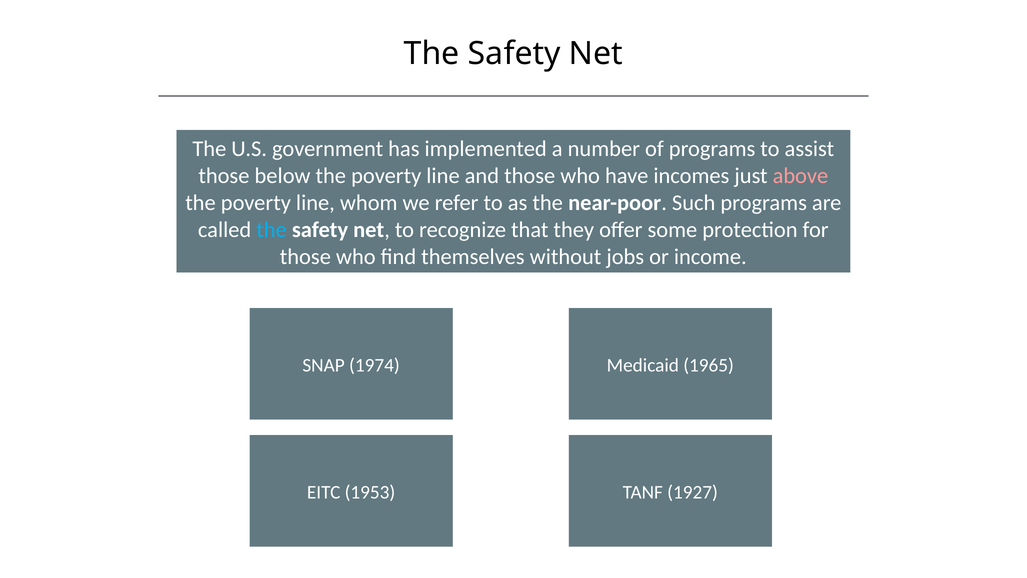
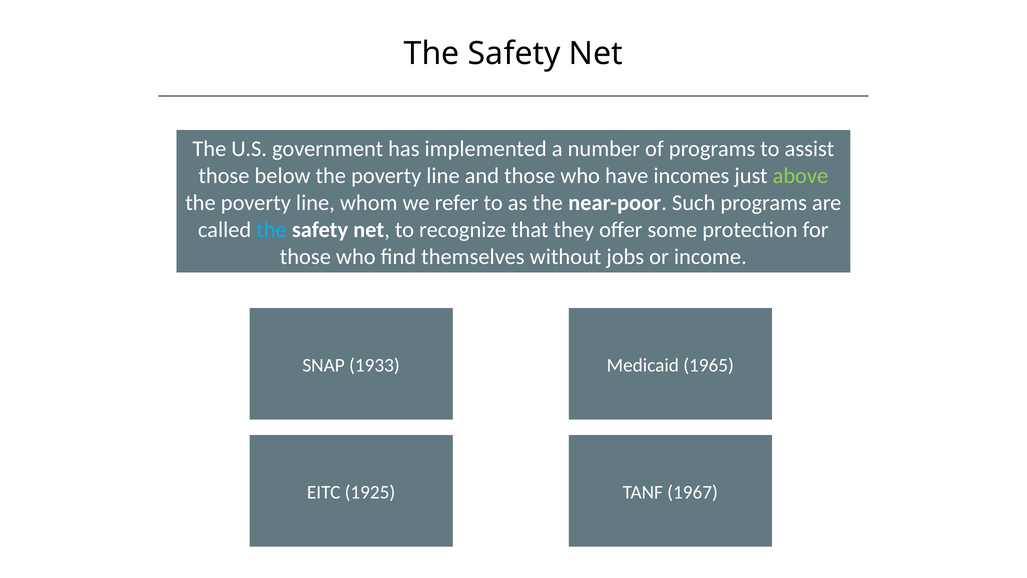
above colour: pink -> light green
1974: 1974 -> 1933
1953: 1953 -> 1925
1927: 1927 -> 1967
